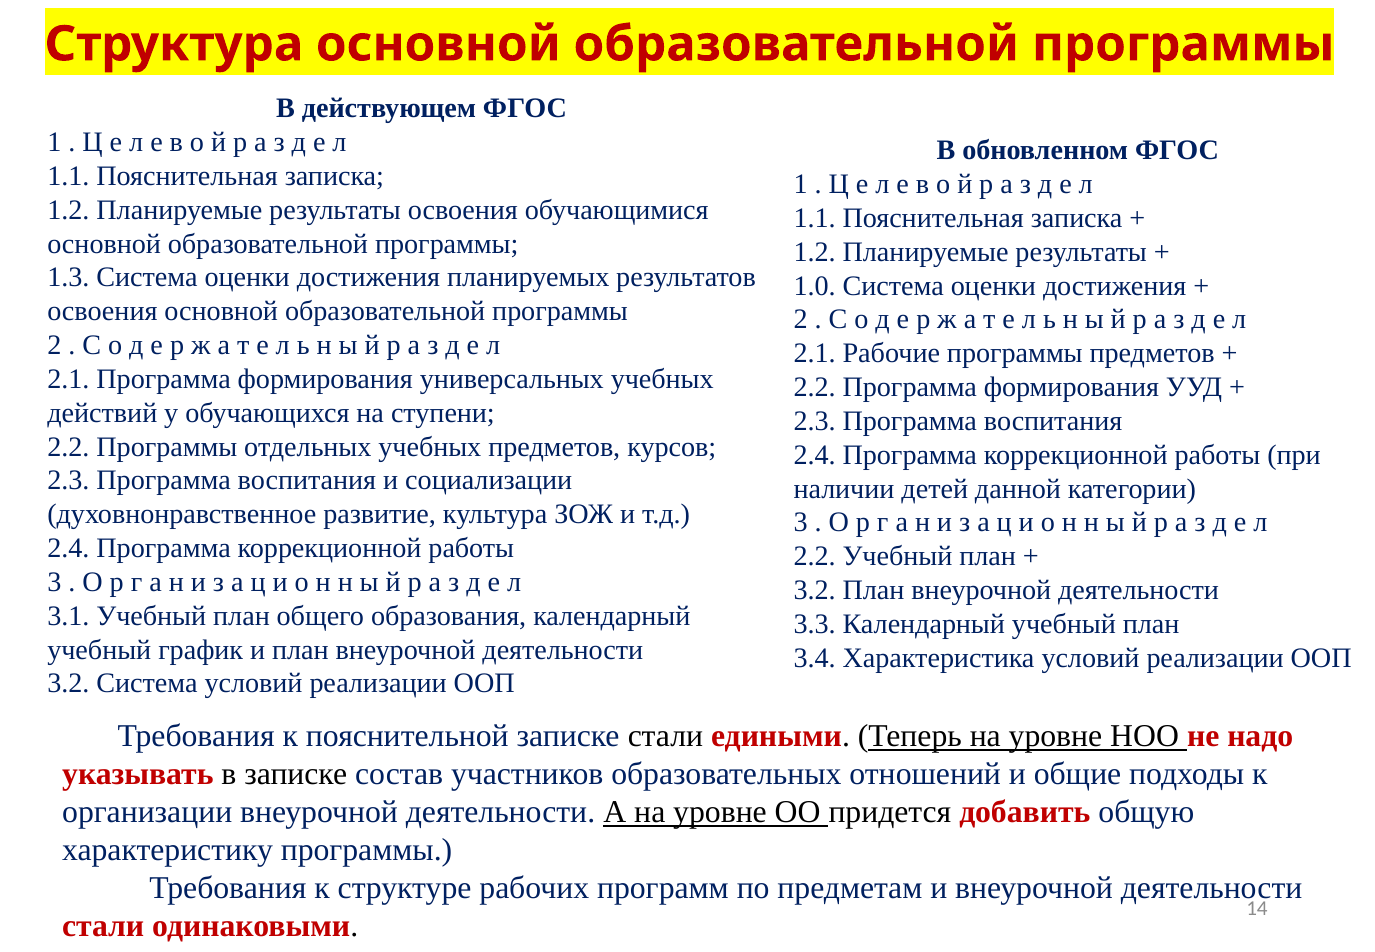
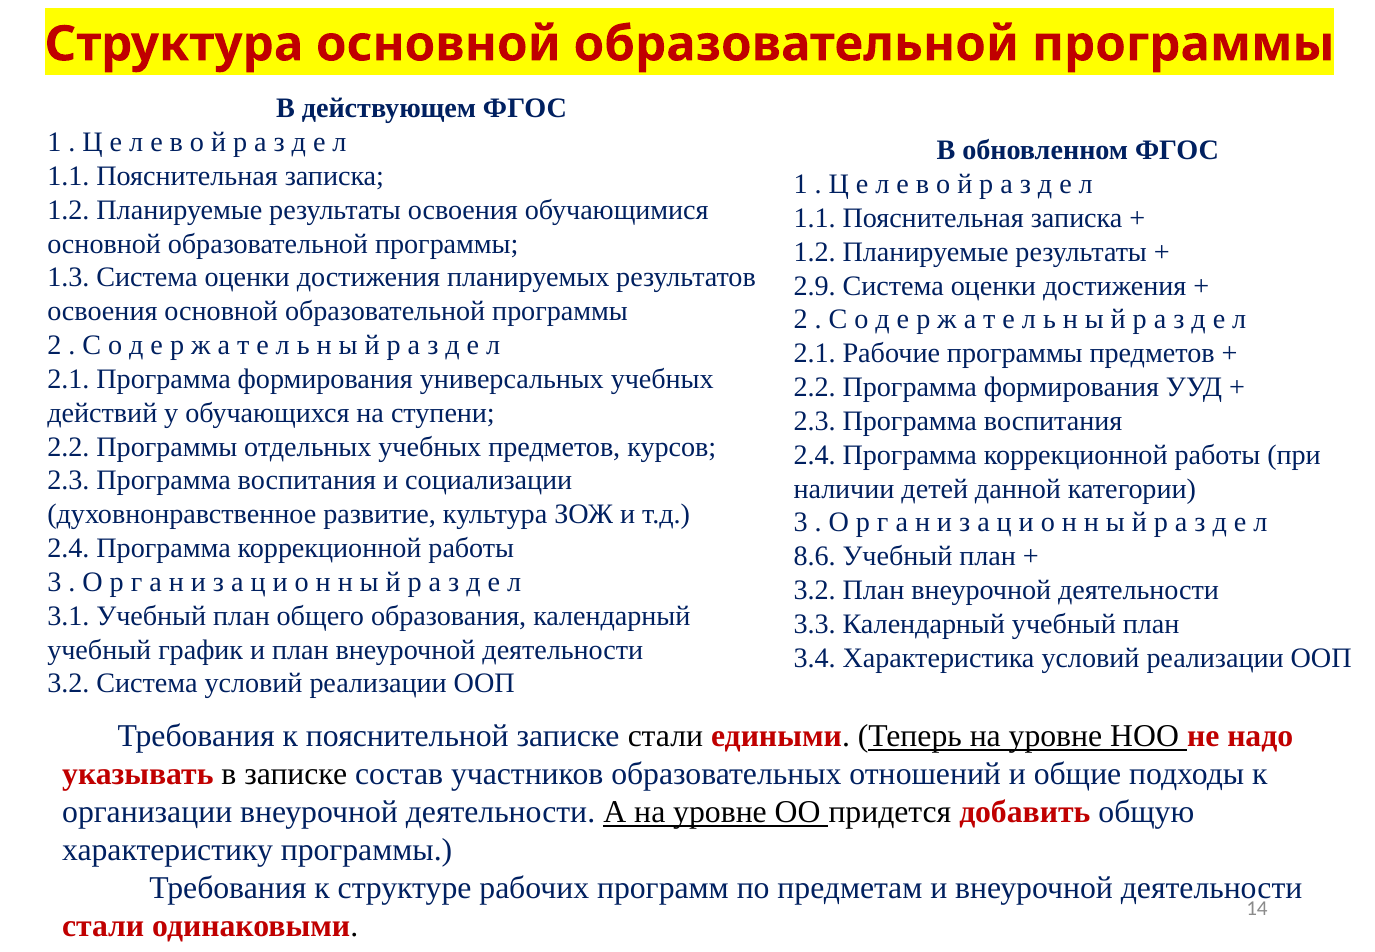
1.0: 1.0 -> 2.9
2.2 at (815, 556): 2.2 -> 8.6
